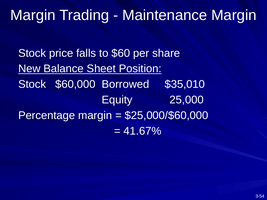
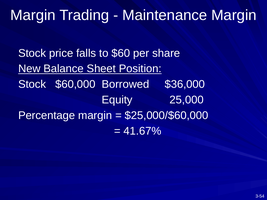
$35,010: $35,010 -> $36,000
